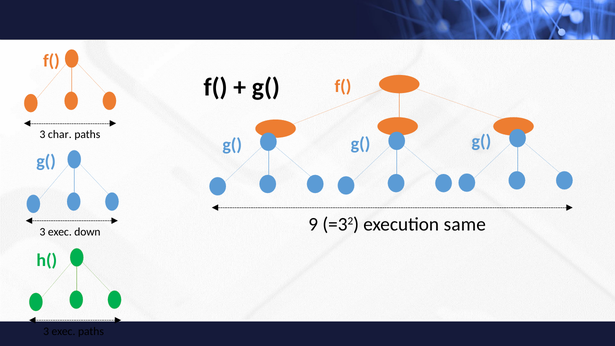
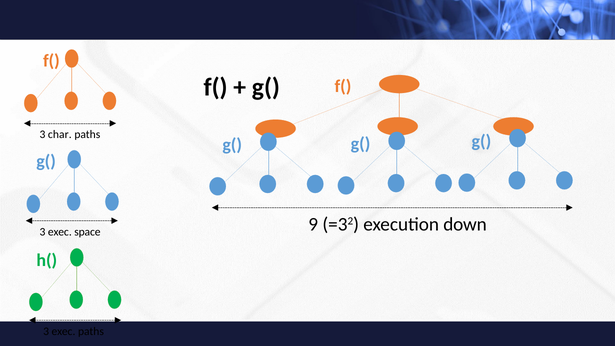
same: same -> down
down: down -> space
